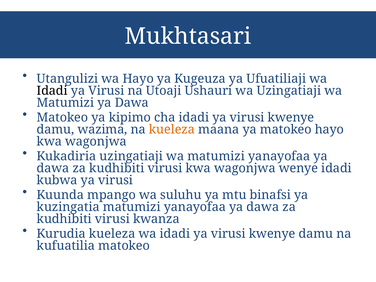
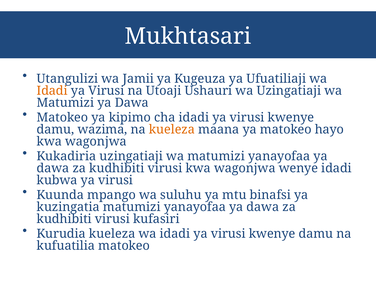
wa Hayo: Hayo -> Jamii
Idadi at (52, 91) colour: black -> orange
kwanza: kwanza -> kufasiri
